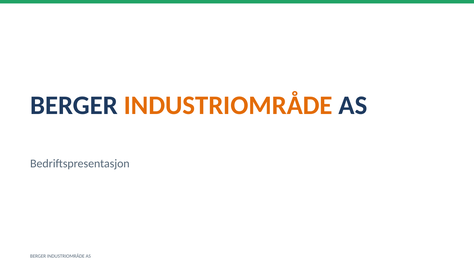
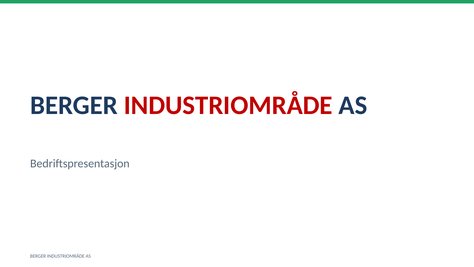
INDUSTRIOMRÅDE at (228, 105) colour: orange -> red
